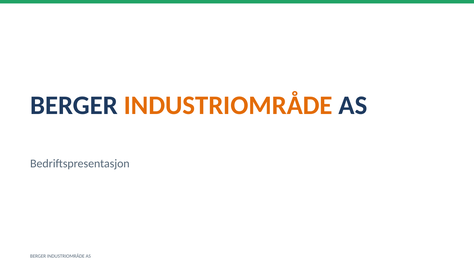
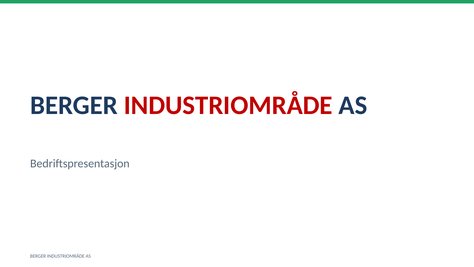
INDUSTRIOMRÅDE at (228, 105) colour: orange -> red
